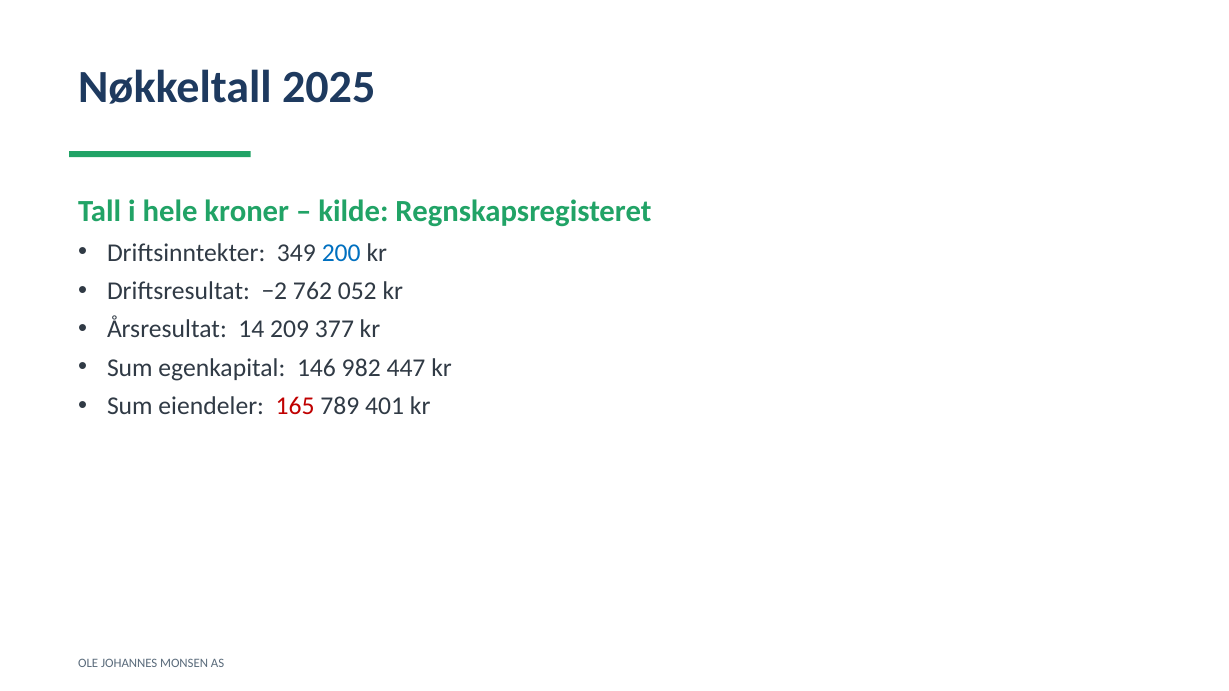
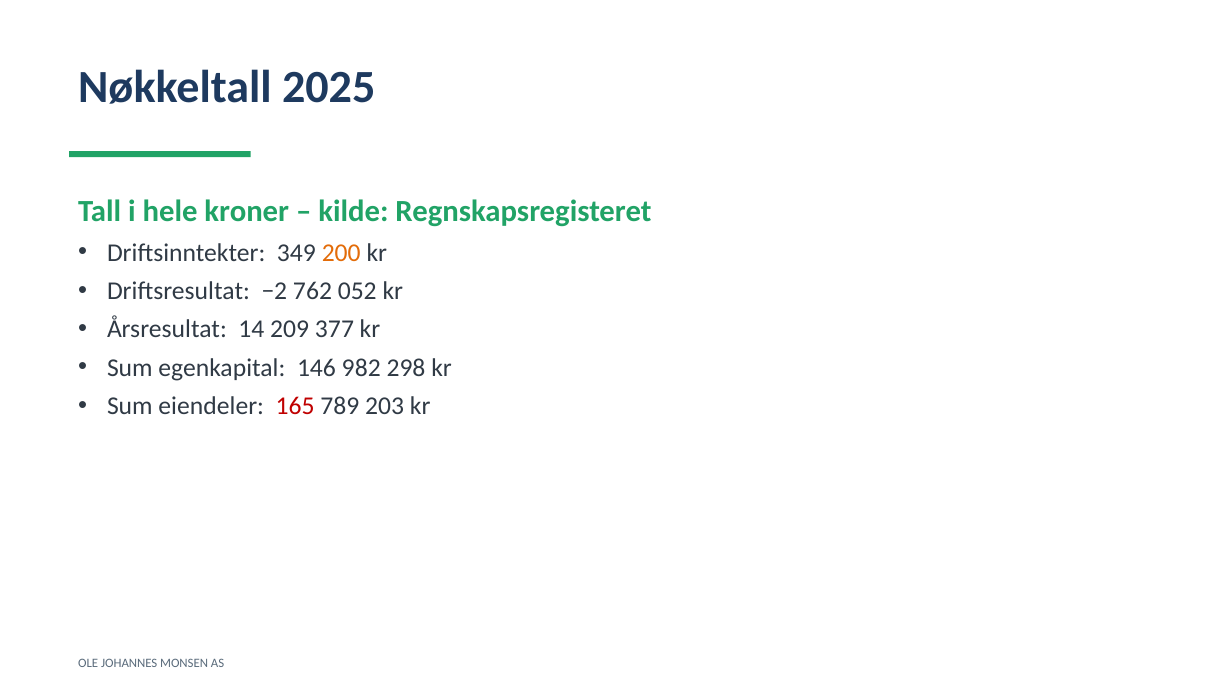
200 colour: blue -> orange
447: 447 -> 298
401: 401 -> 203
